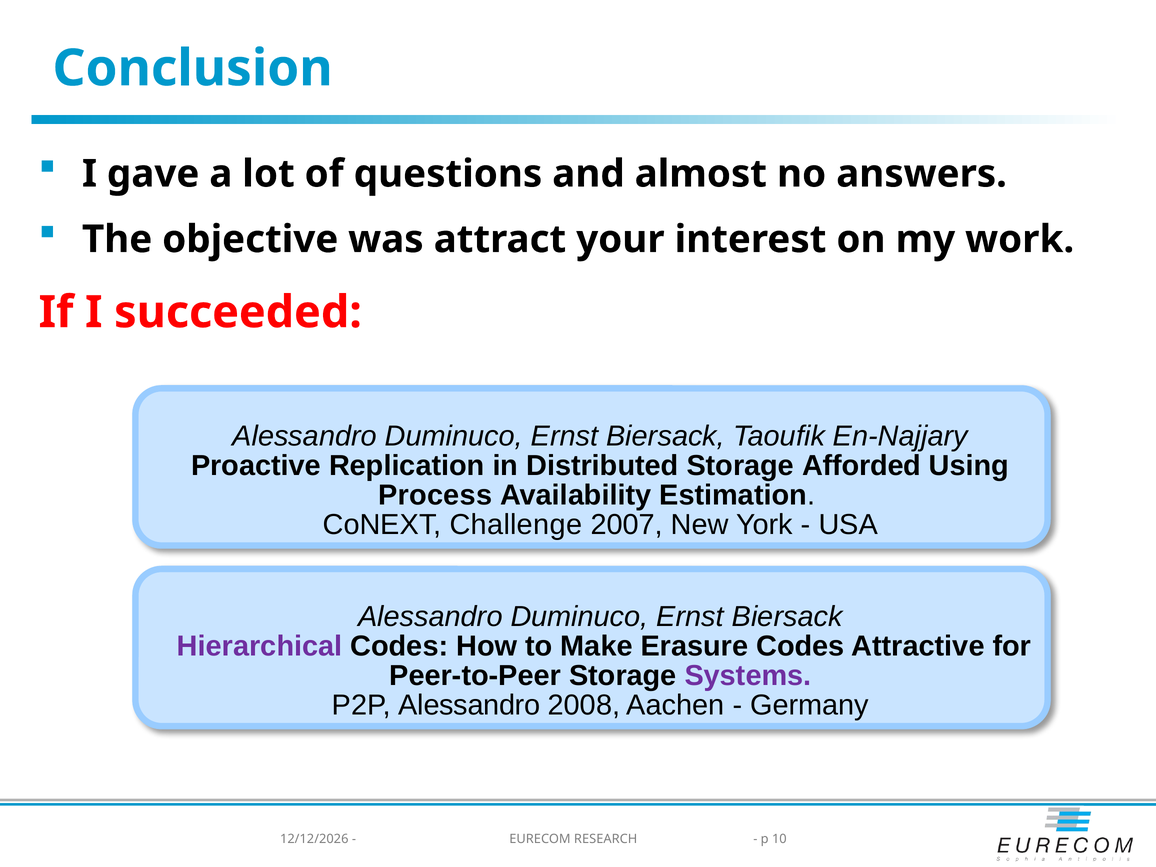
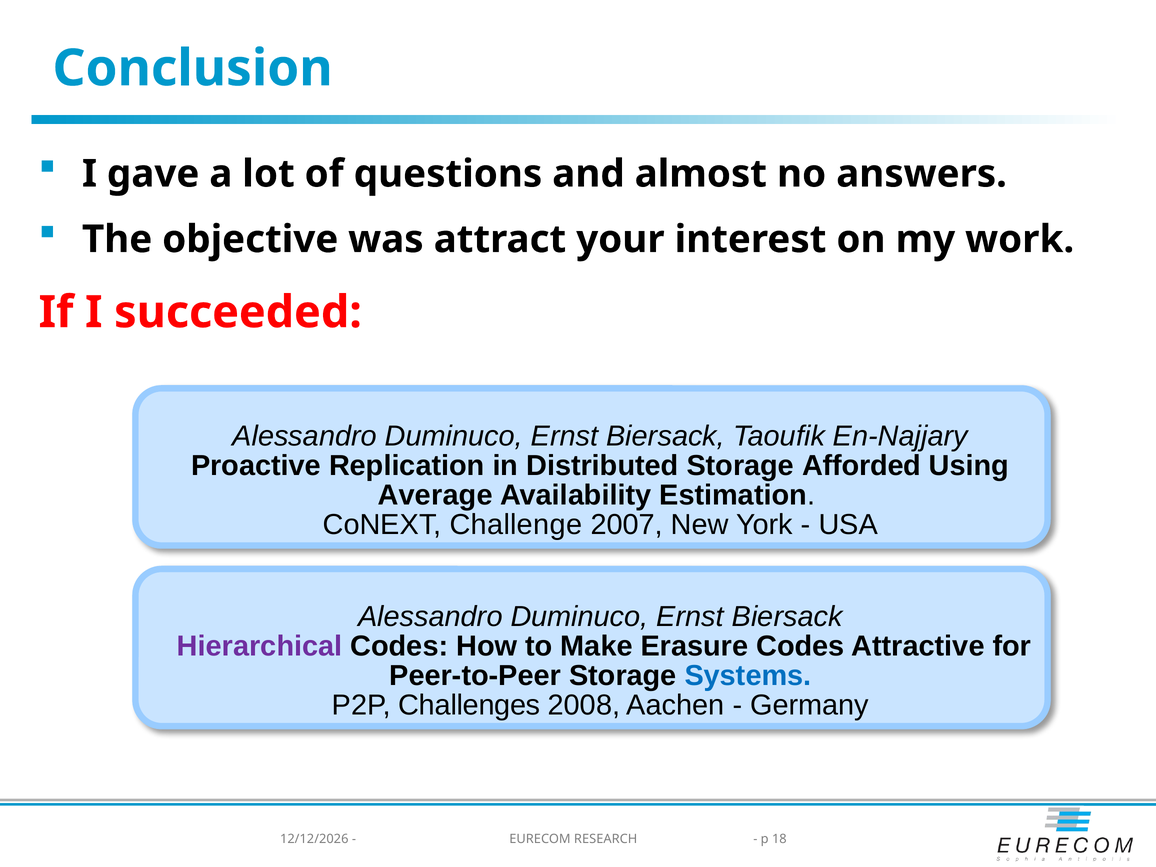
Process: Process -> Average
Systems colour: purple -> blue
P2P Alessandro: Alessandro -> Challenges
10: 10 -> 18
